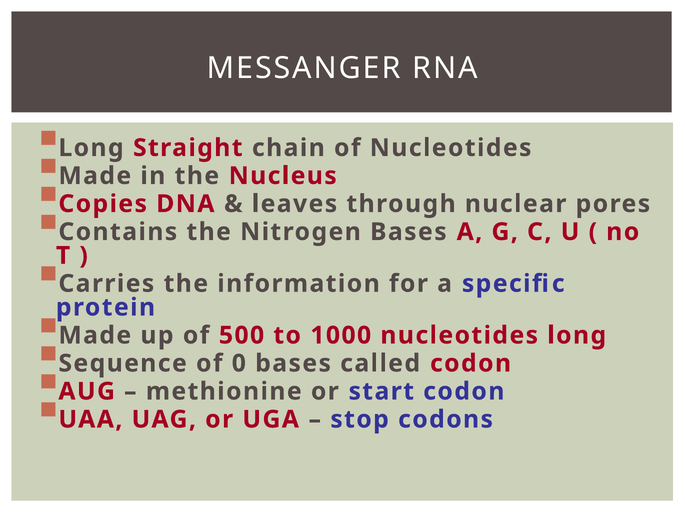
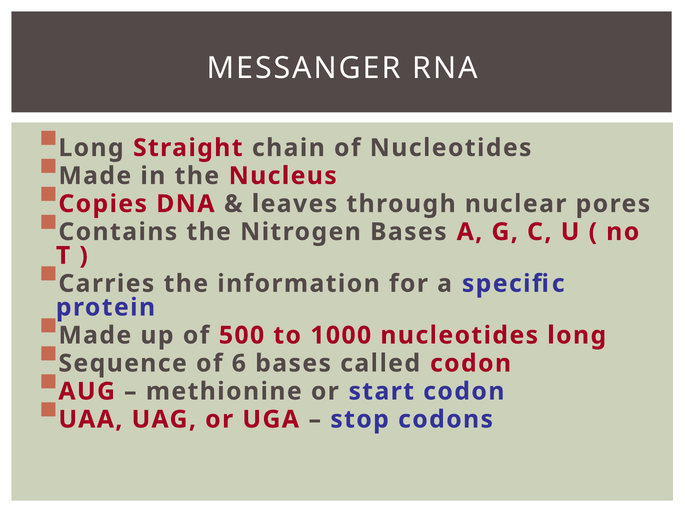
0: 0 -> 6
